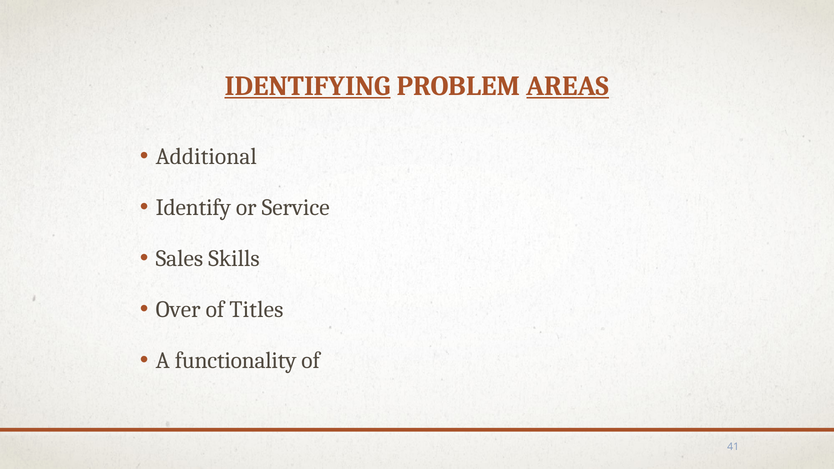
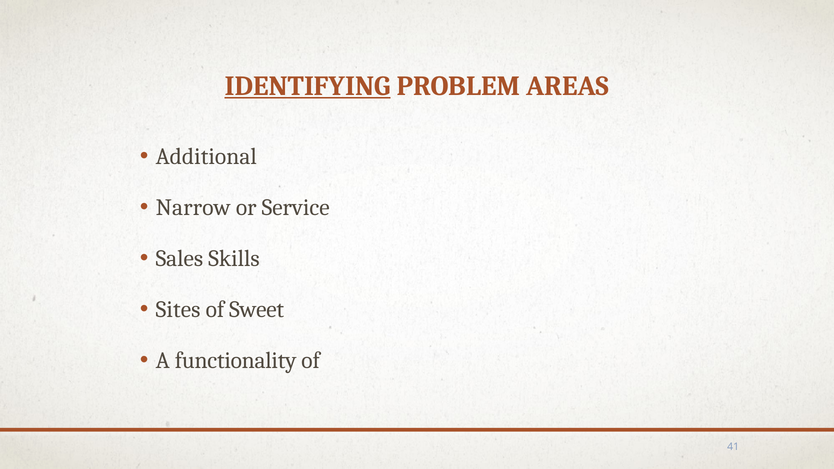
AREAS underline: present -> none
Identify: Identify -> Narrow
Over: Over -> Sites
Titles: Titles -> Sweet
